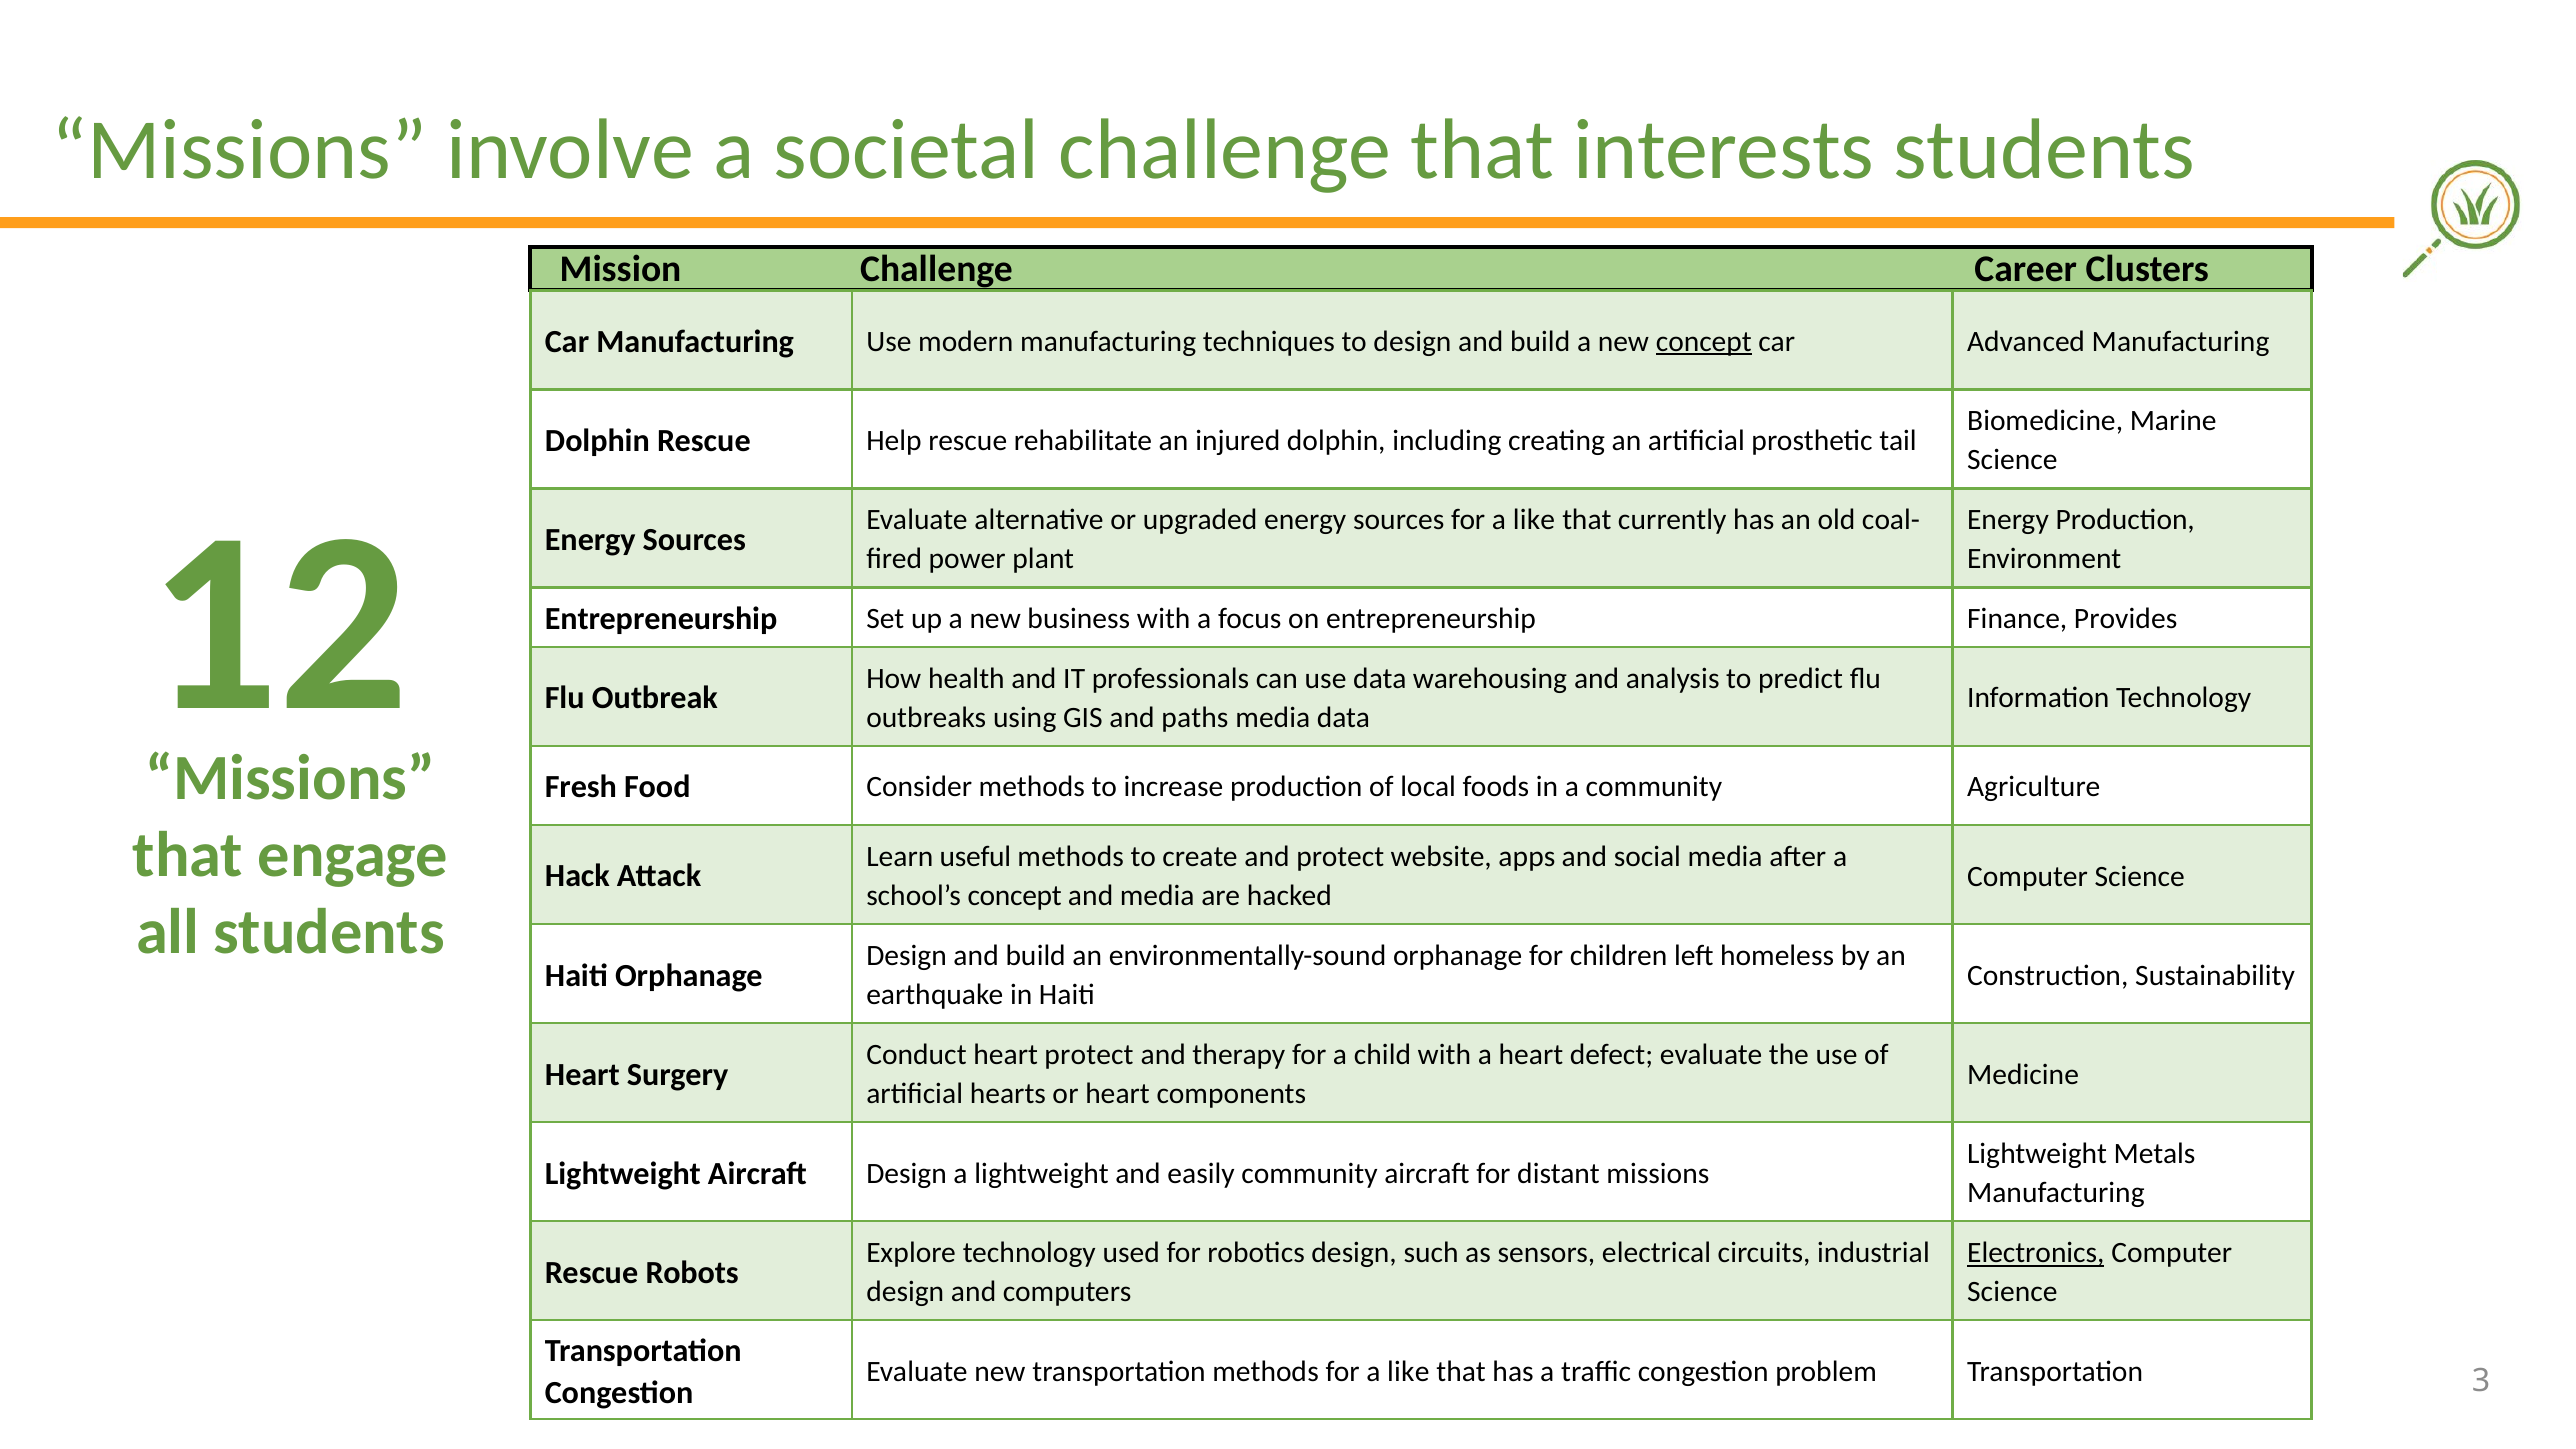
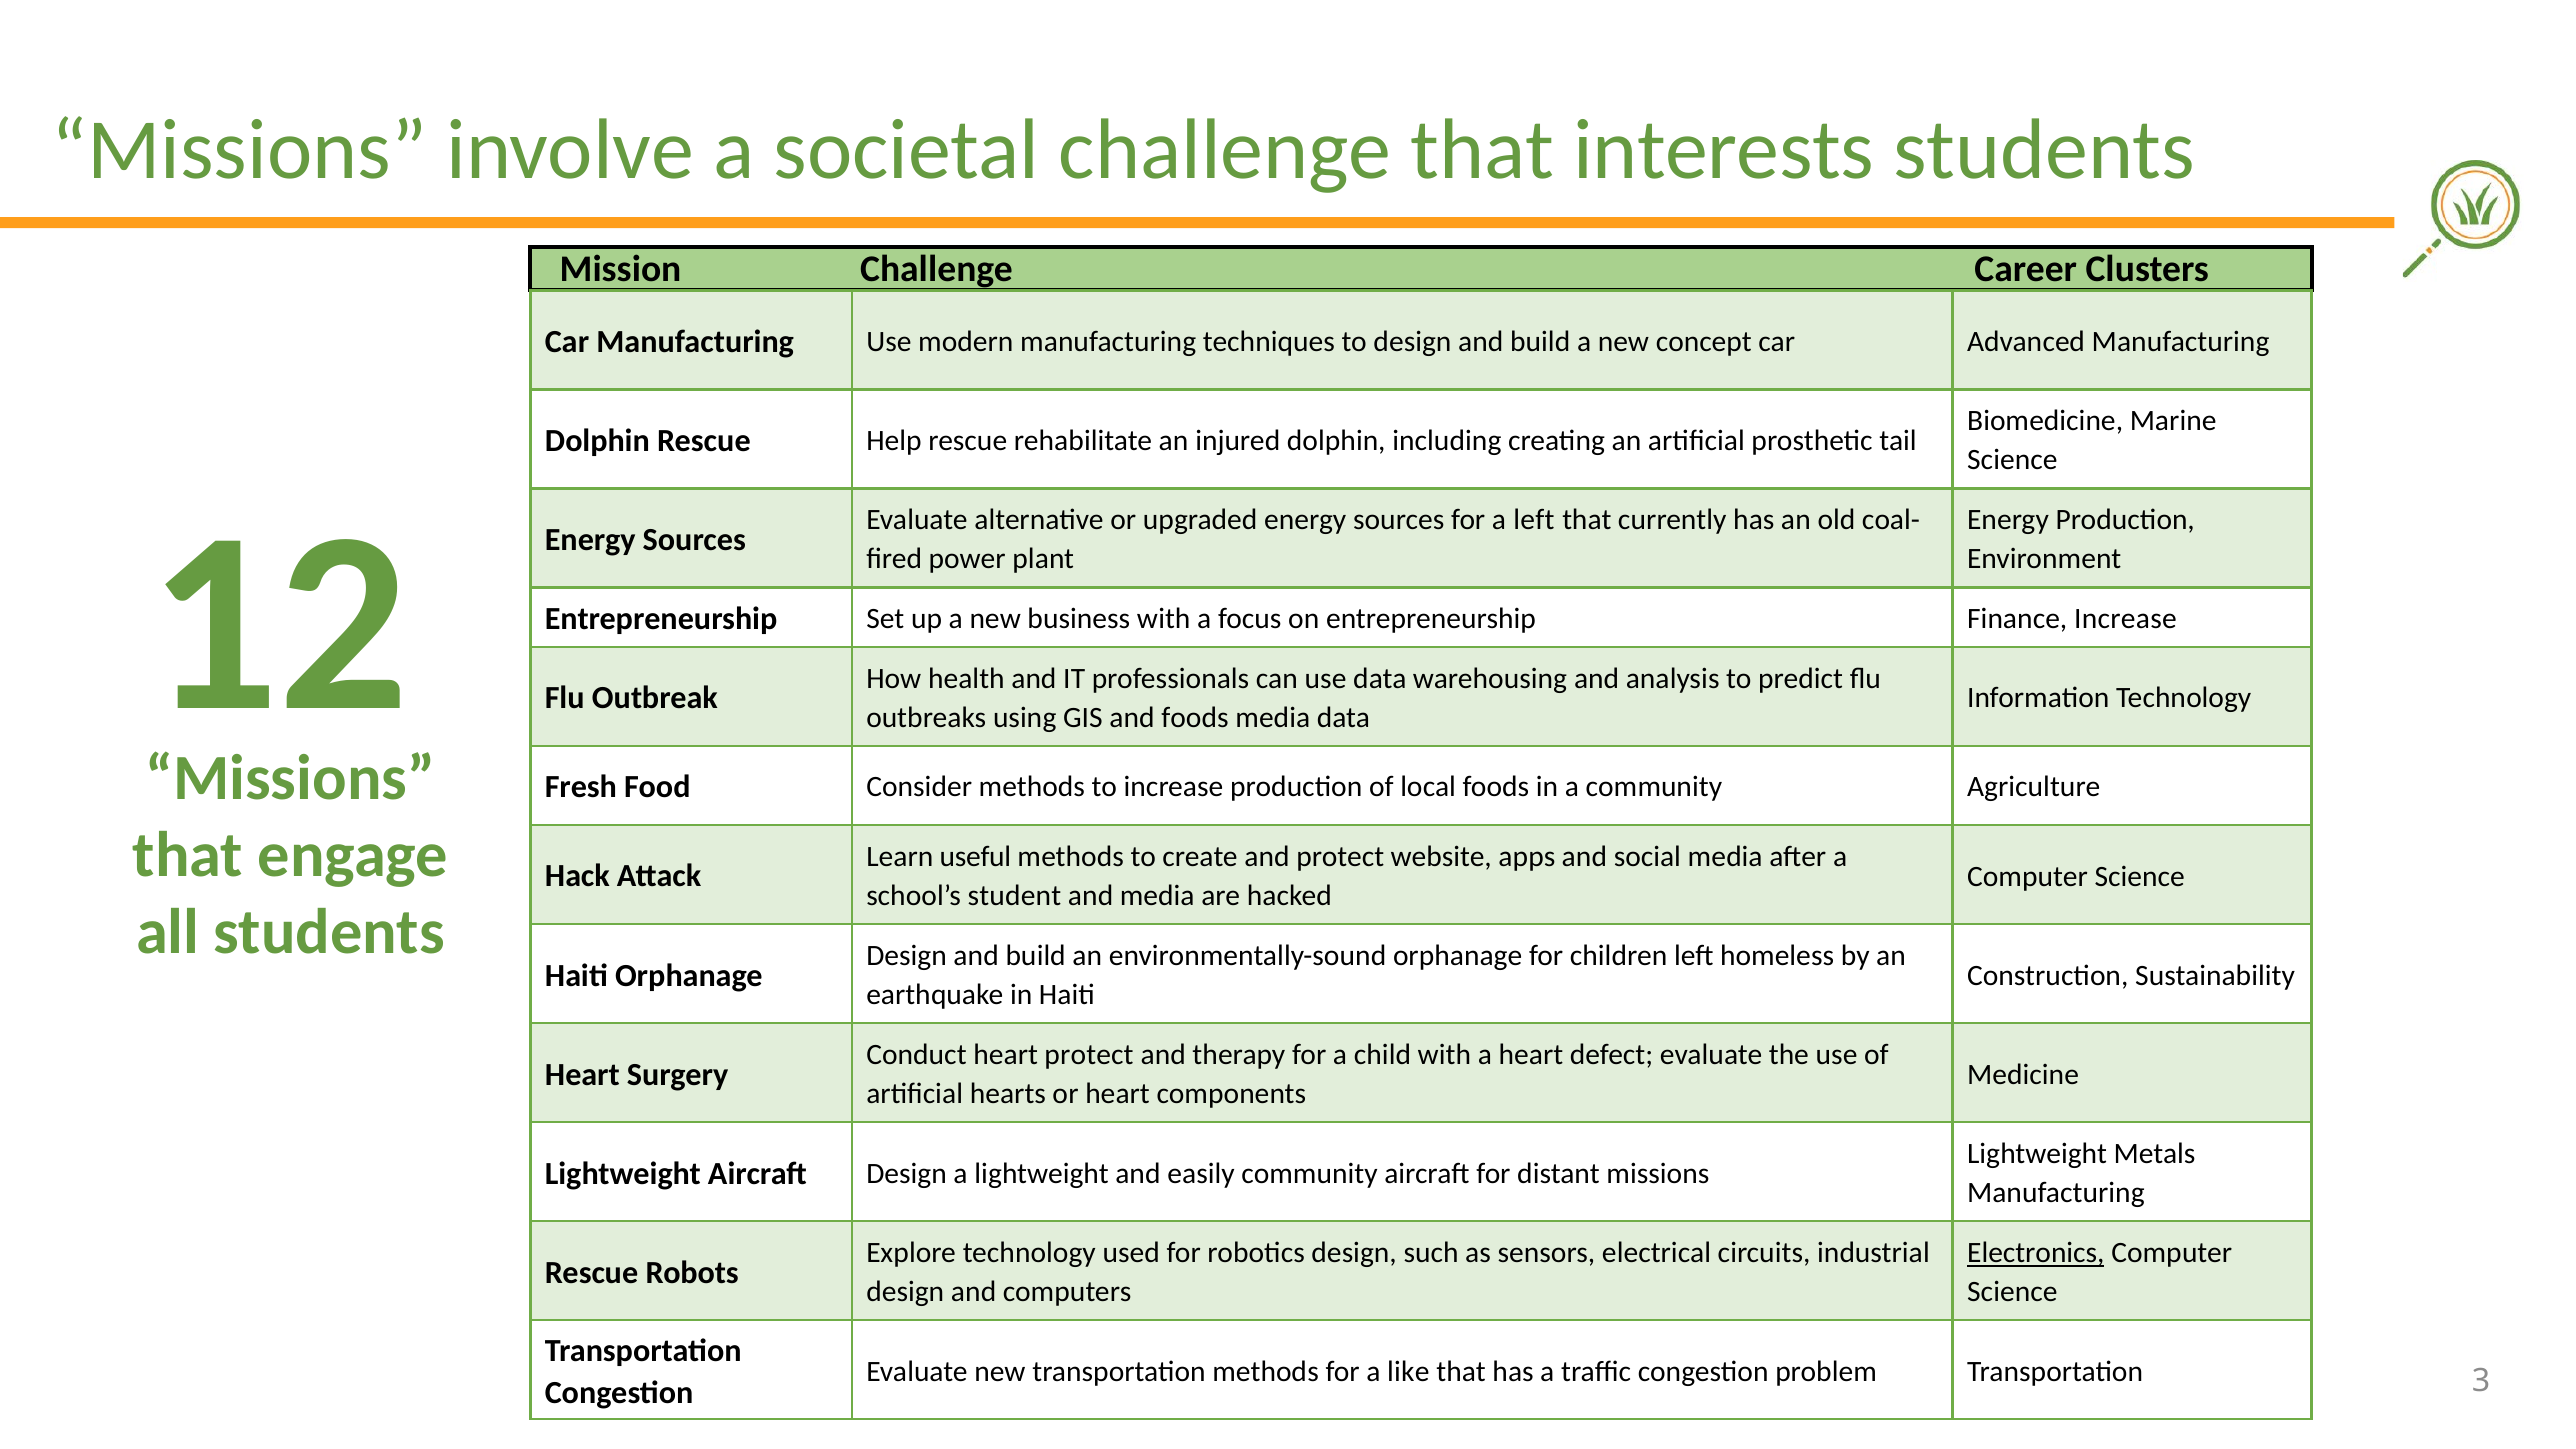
concept at (1704, 342) underline: present -> none
sources for a like: like -> left
Finance Provides: Provides -> Increase
and paths: paths -> foods
school’s concept: concept -> student
